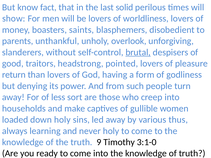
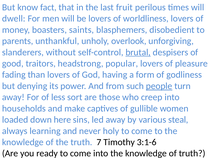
solid: solid -> fruit
show: show -> dwell
pointed: pointed -> popular
return: return -> fading
people underline: none -> present
down holy: holy -> here
thus: thus -> steal
9: 9 -> 7
3:1-0: 3:1-0 -> 3:1-6
